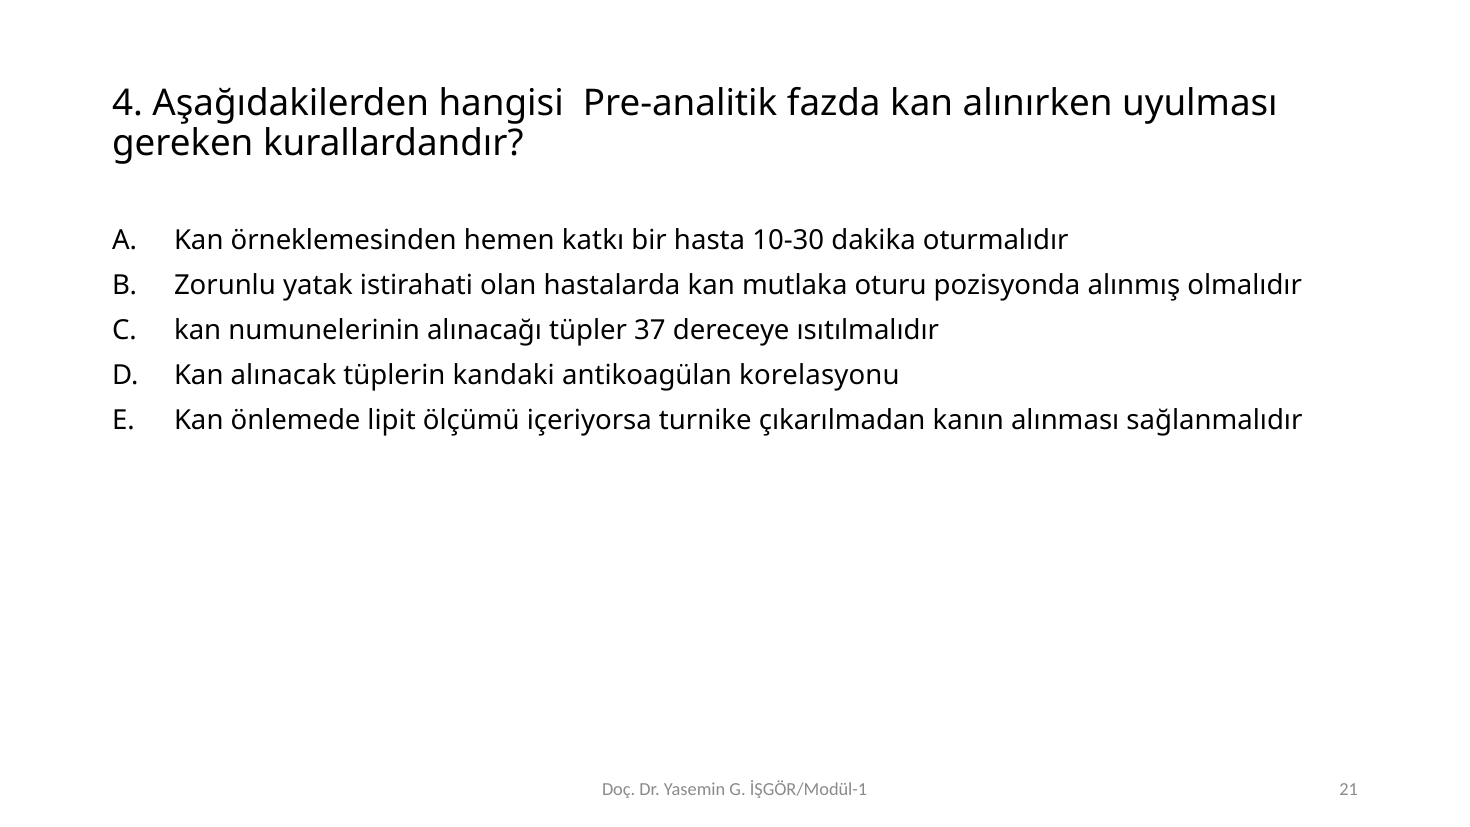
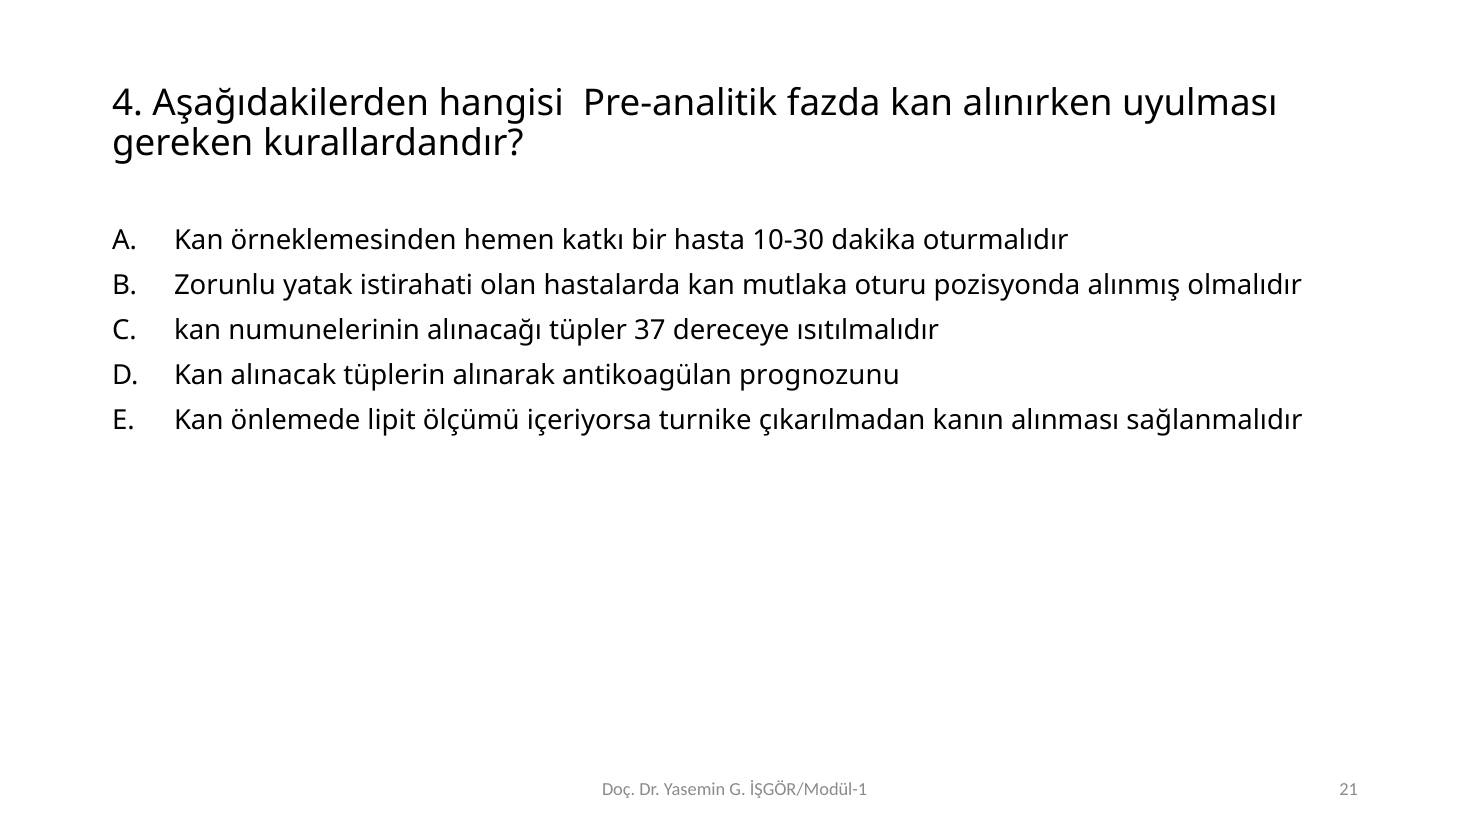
kandaki: kandaki -> alınarak
korelasyonu: korelasyonu -> prognozunu
